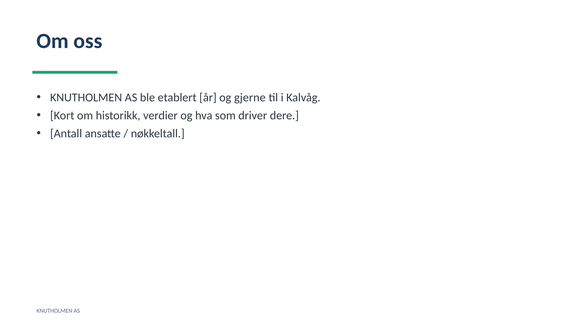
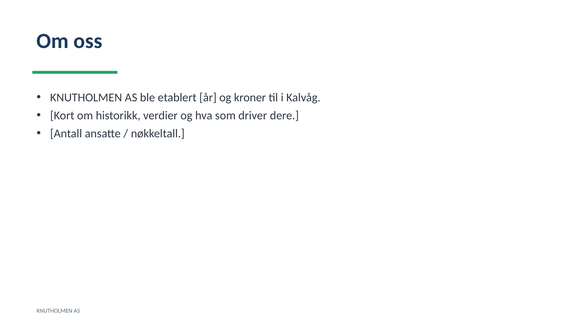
gjerne: gjerne -> kroner
